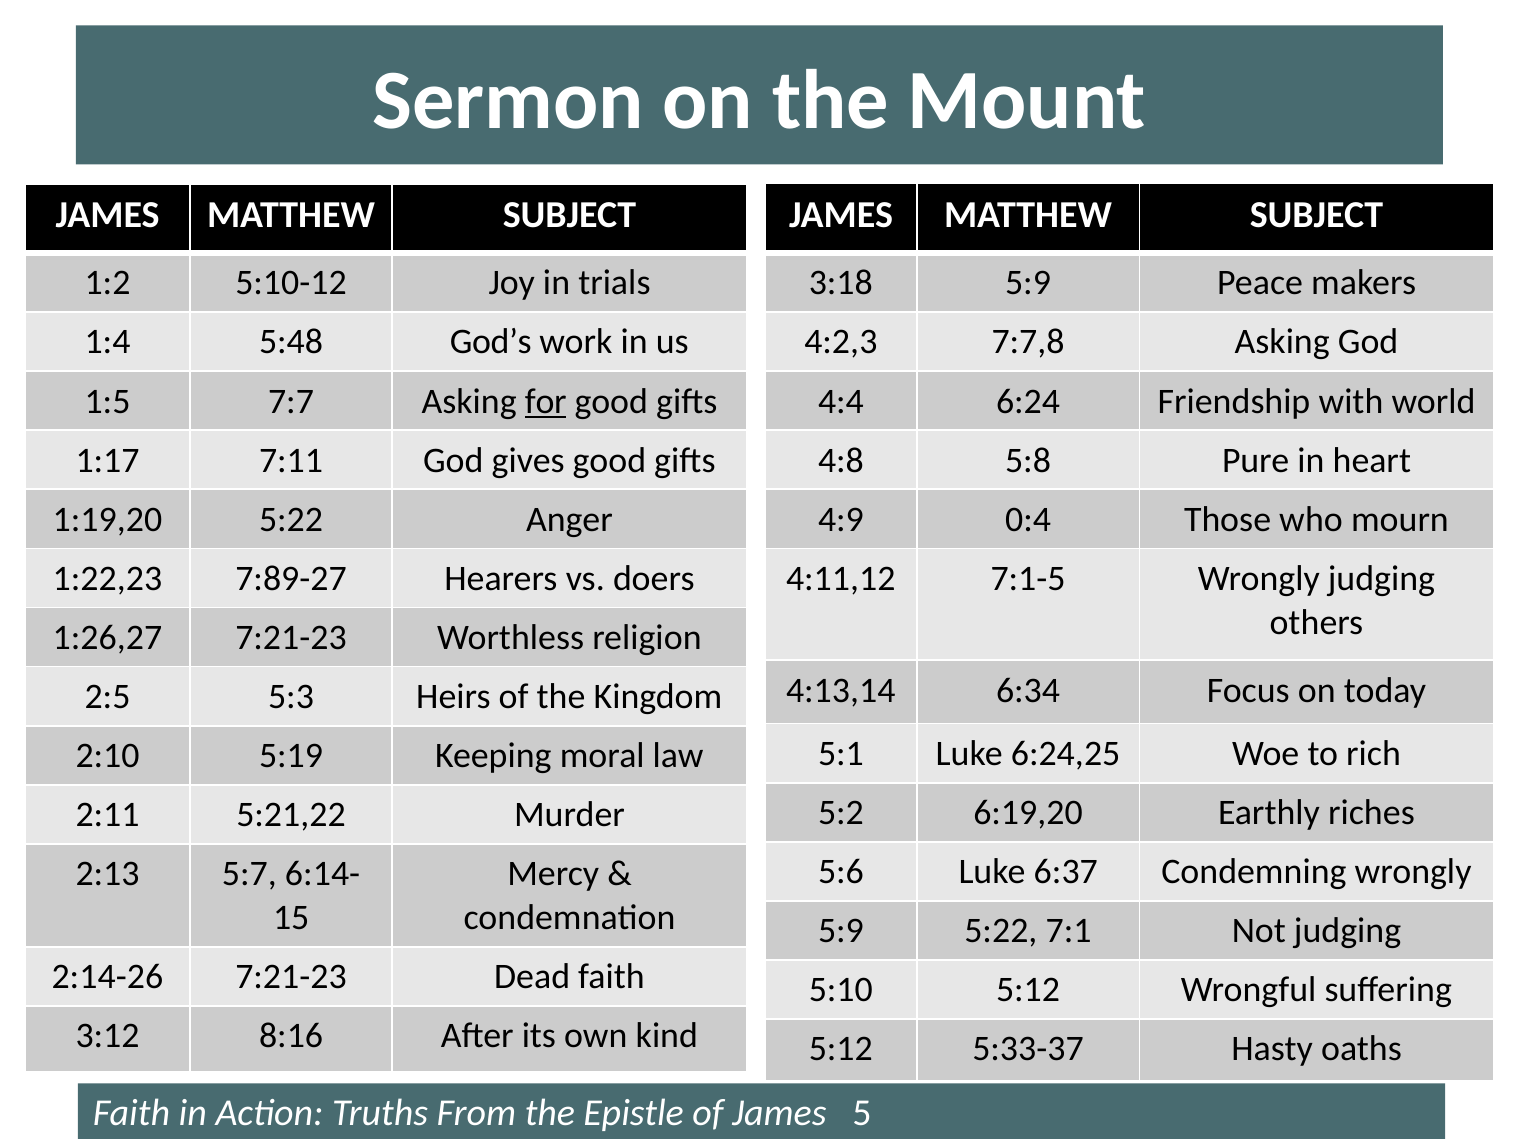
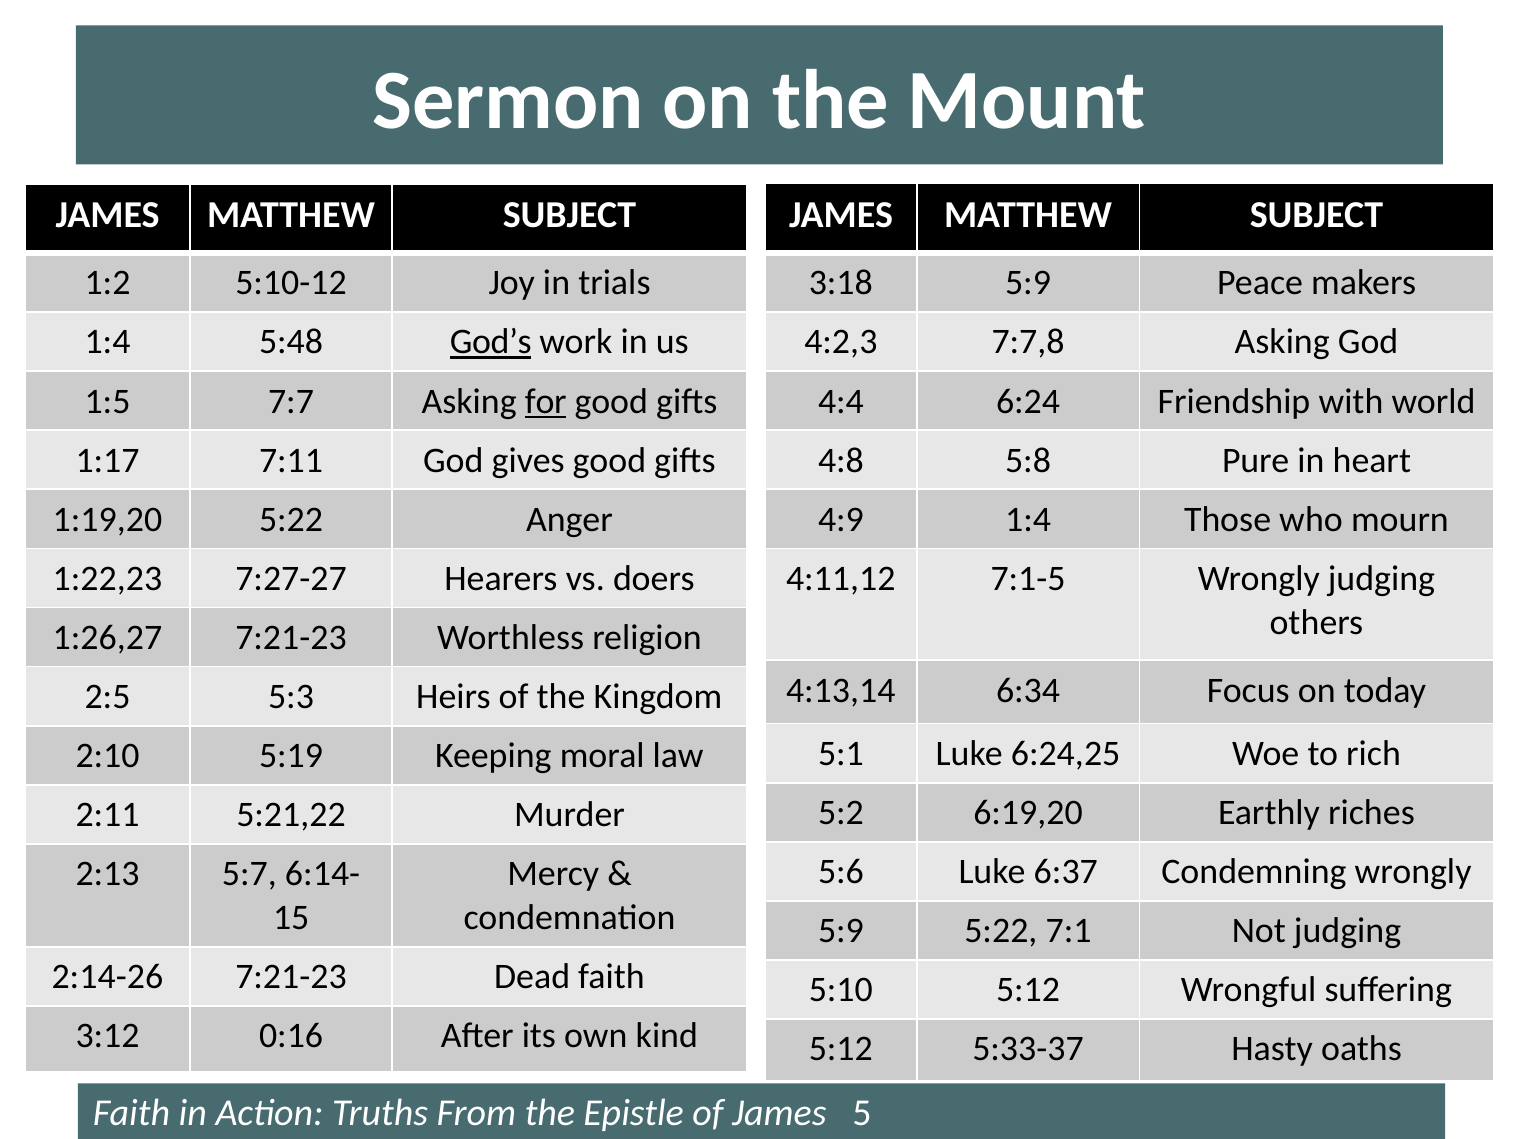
God’s underline: none -> present
4:9 0:4: 0:4 -> 1:4
7:89-27: 7:89-27 -> 7:27-27
8:16: 8:16 -> 0:16
